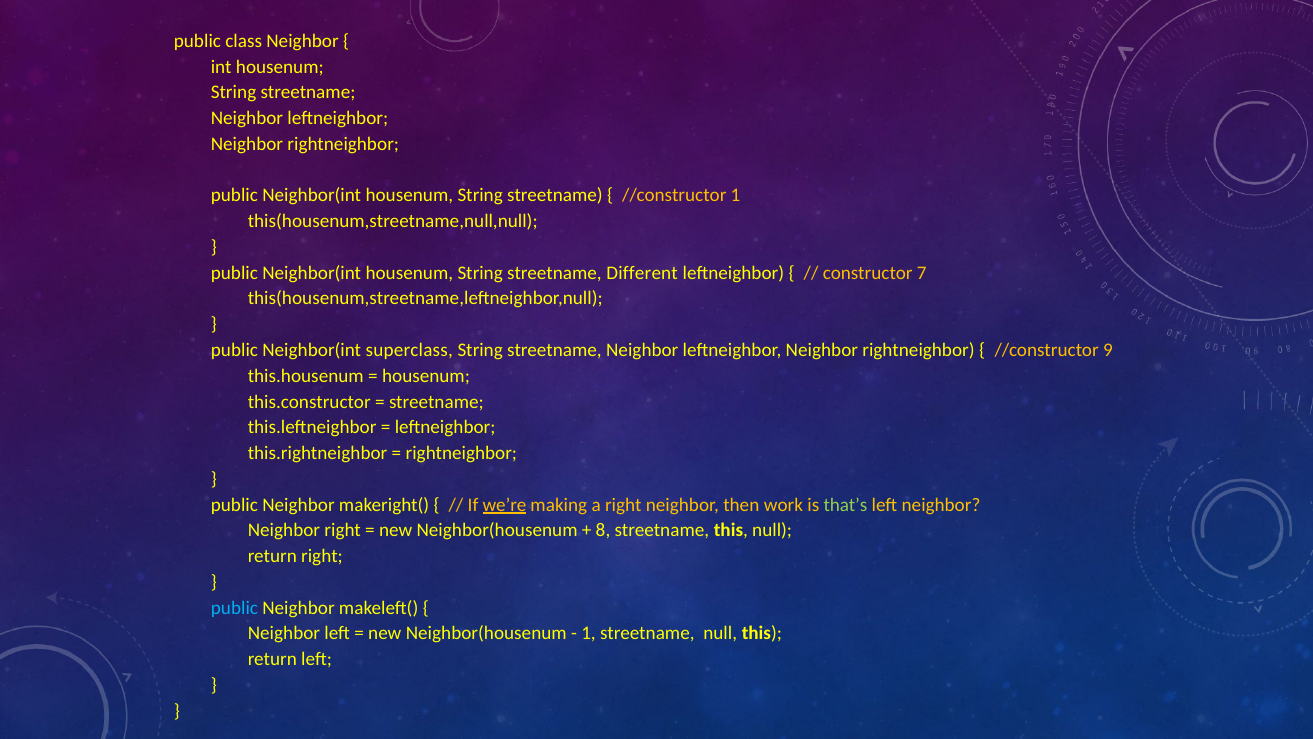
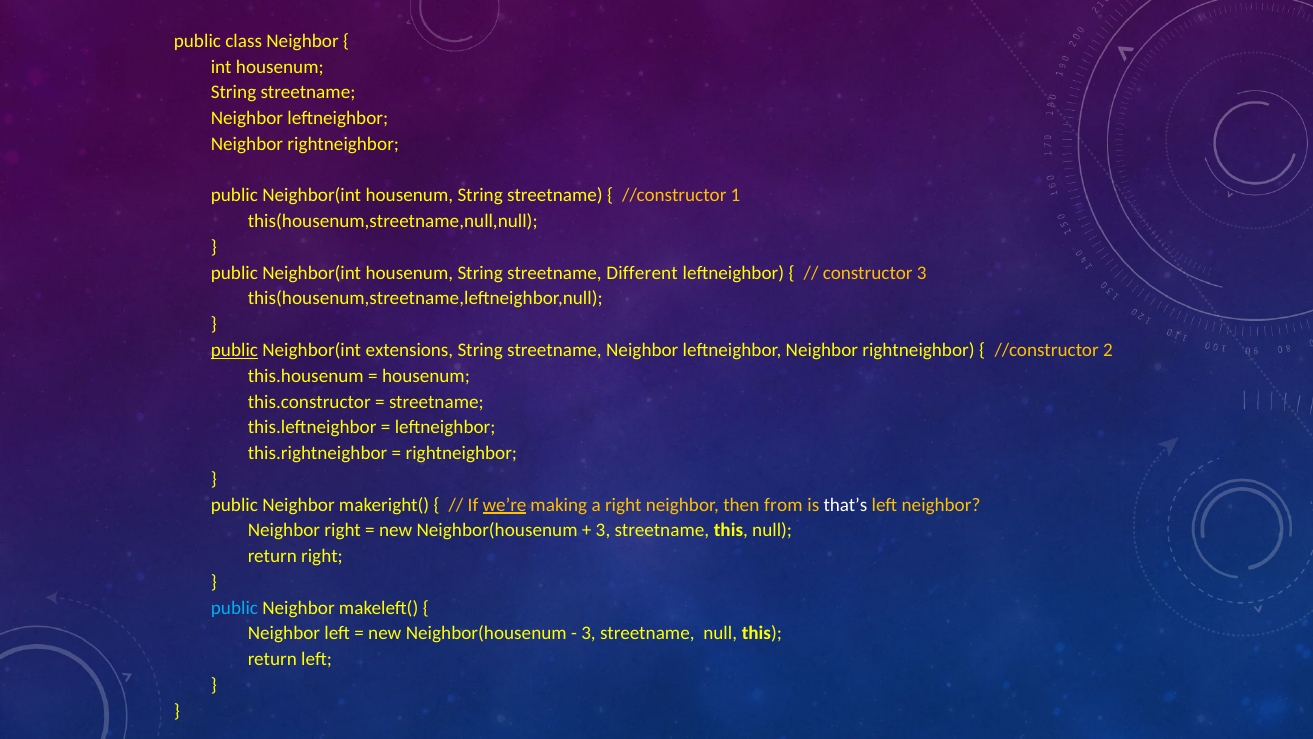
constructor 7: 7 -> 3
public at (234, 350) underline: none -> present
superclass: superclass -> extensions
9: 9 -> 2
work: work -> from
that’s colour: light green -> white
8 at (603, 530): 8 -> 3
1 at (589, 633): 1 -> 3
